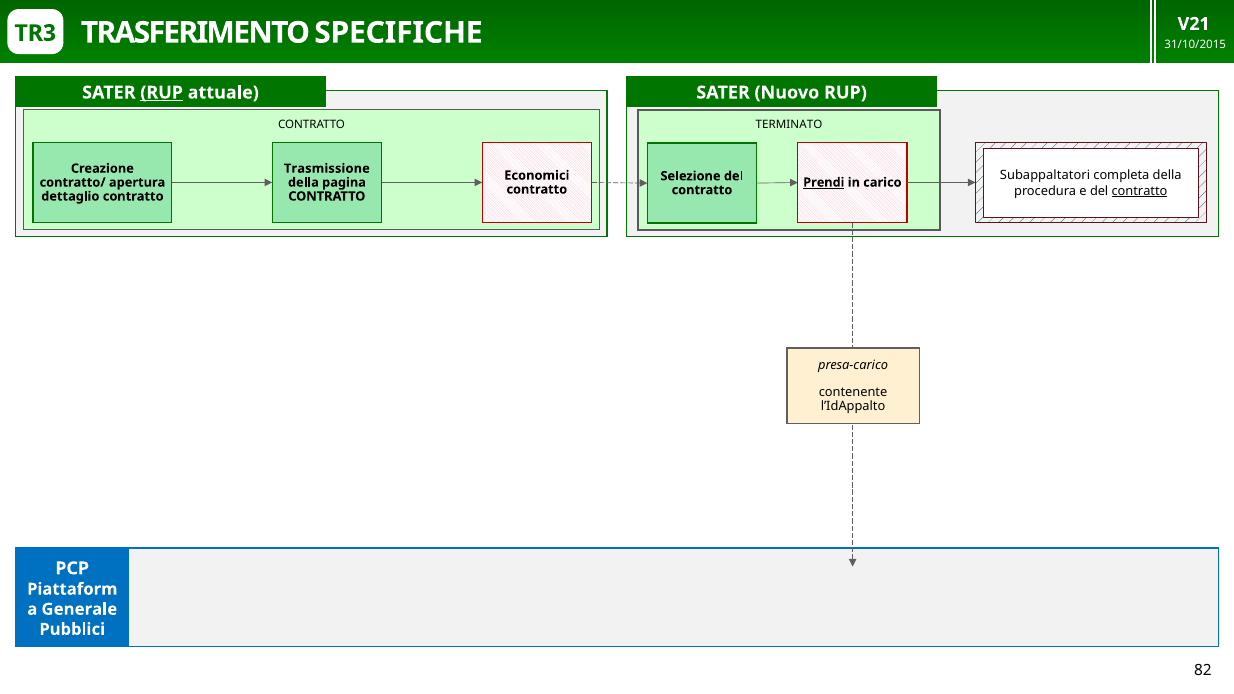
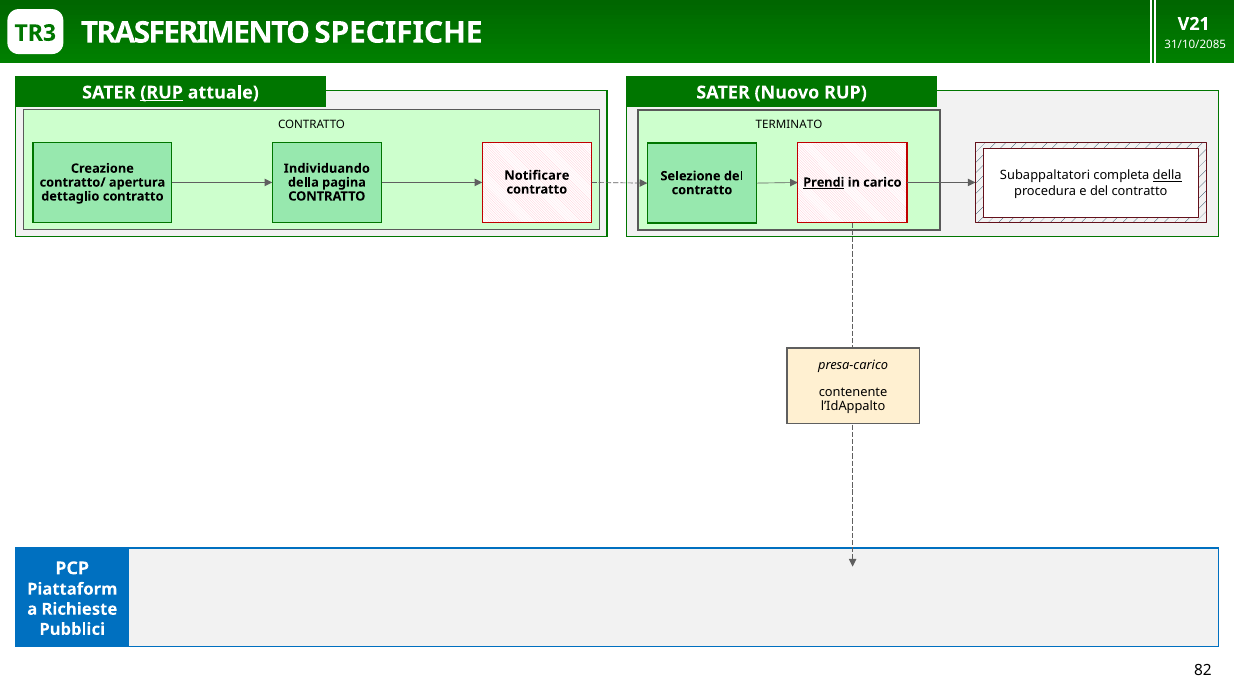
31/10/2015: 31/10/2015 -> 31/10/2085
Trasmissione: Trasmissione -> Individuando
della at (1167, 176) underline: none -> present
Economici: Economici -> Notificare
contratto at (1140, 191) underline: present -> none
Generale: Generale -> Richieste
